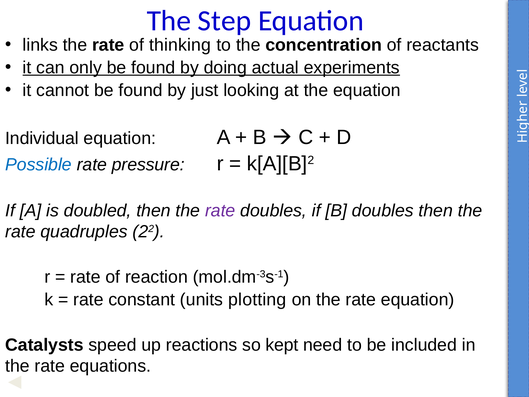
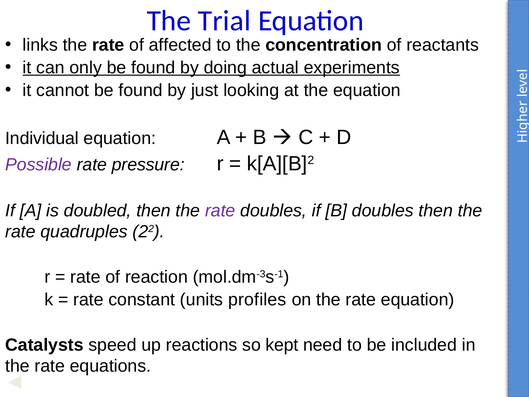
Step: Step -> Trial
thinking: thinking -> affected
Possible colour: blue -> purple
plotting: plotting -> profiles
